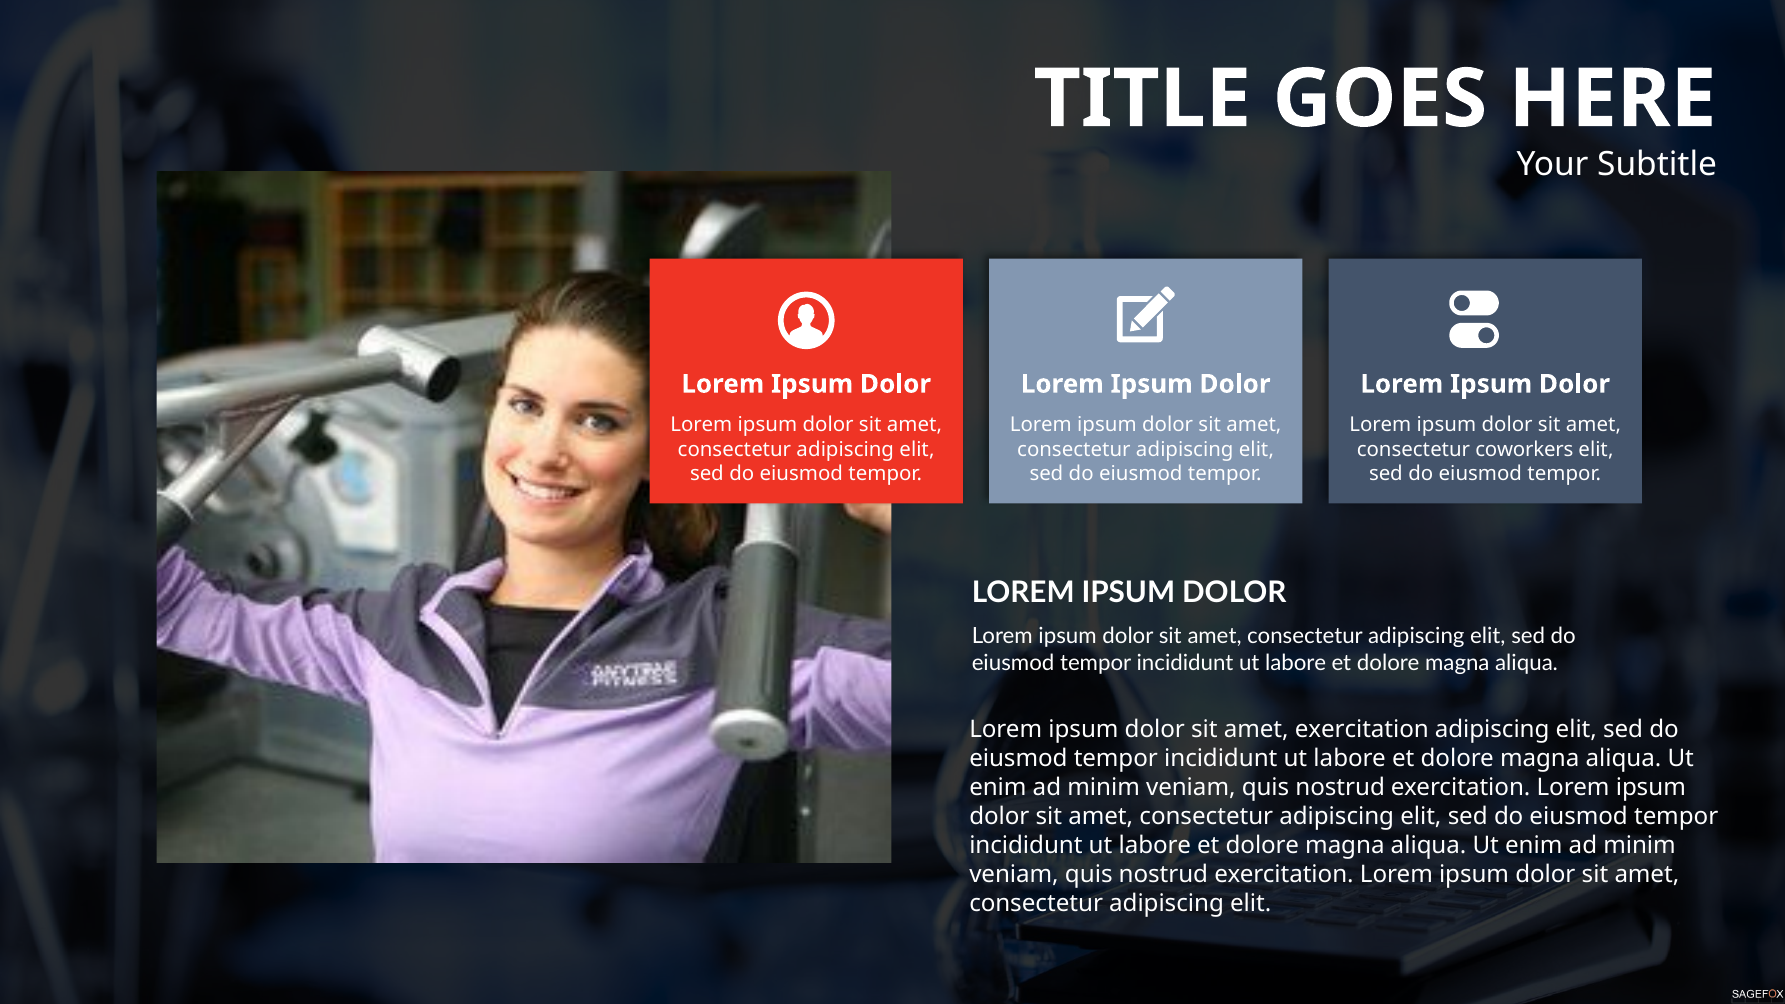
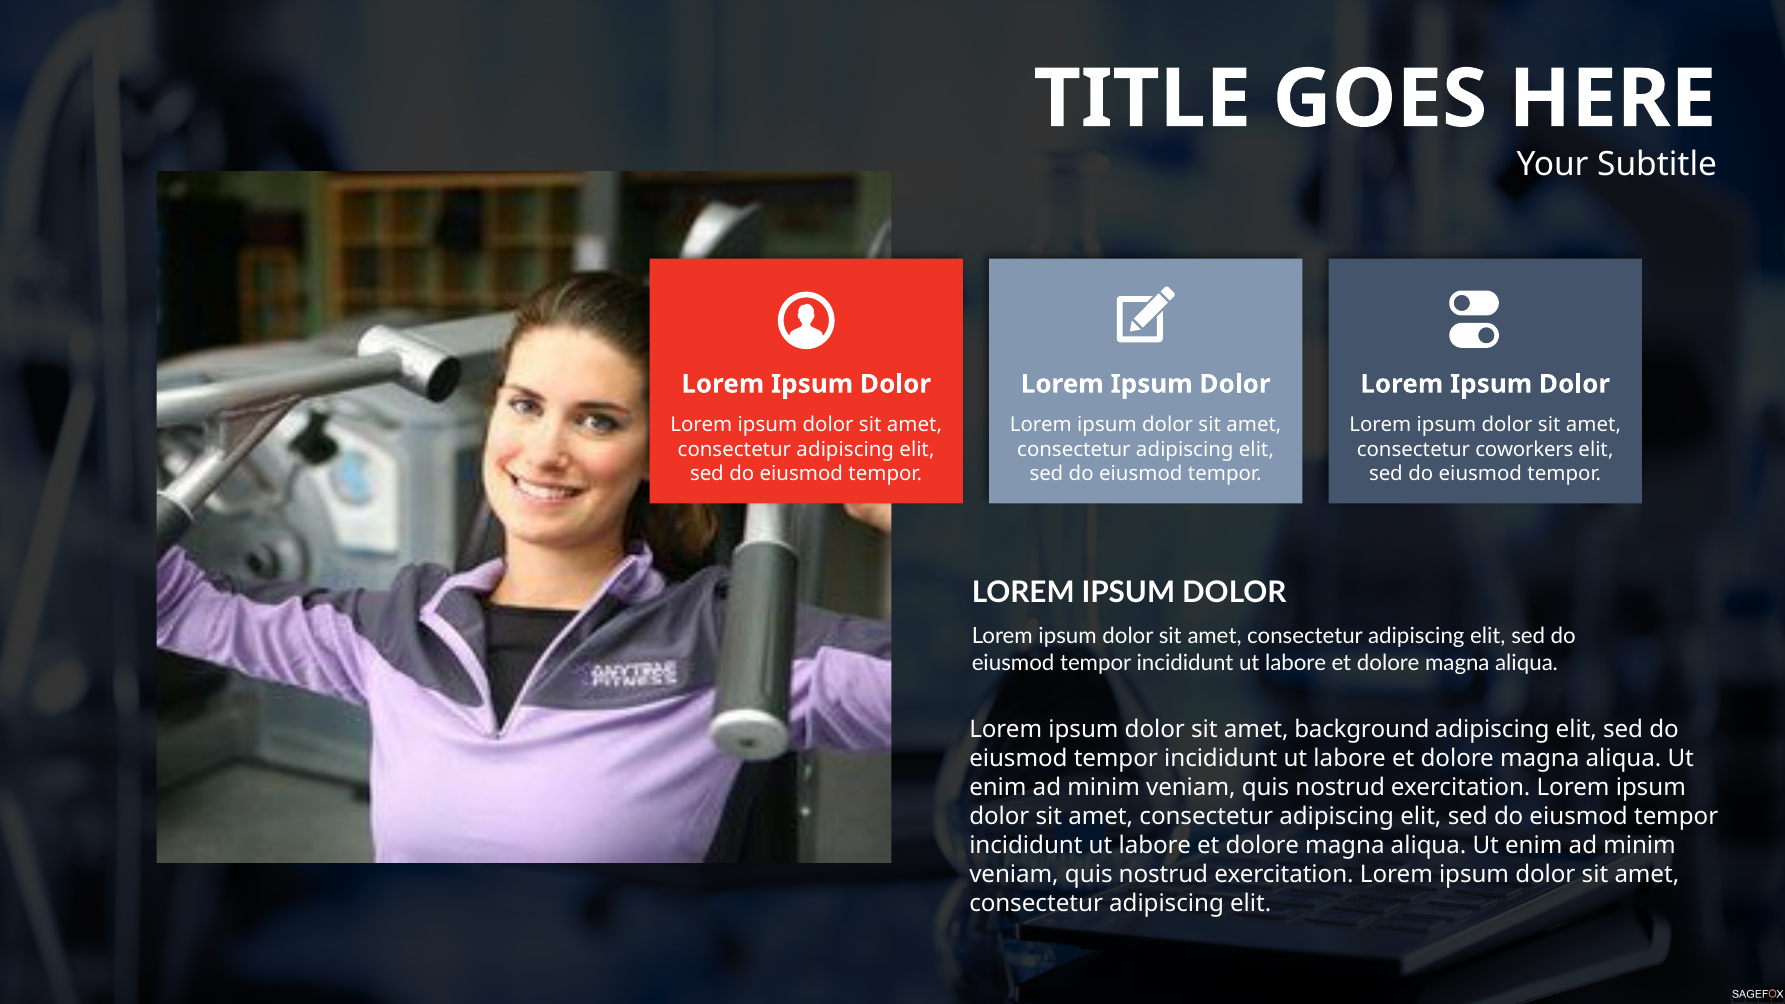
amet exercitation: exercitation -> background
